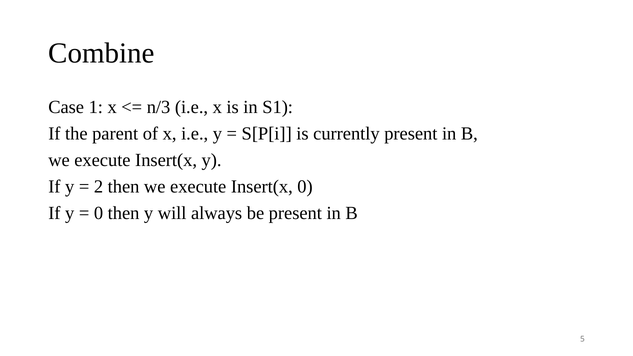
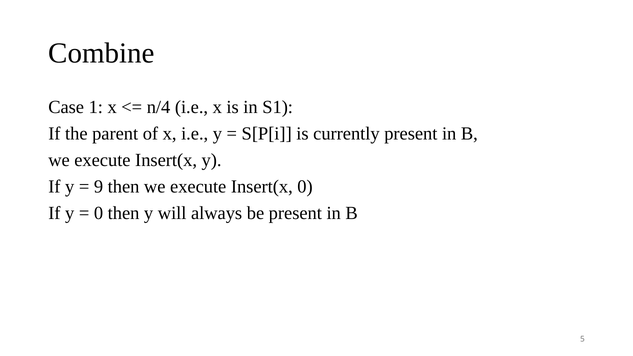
n/3: n/3 -> n/4
2: 2 -> 9
